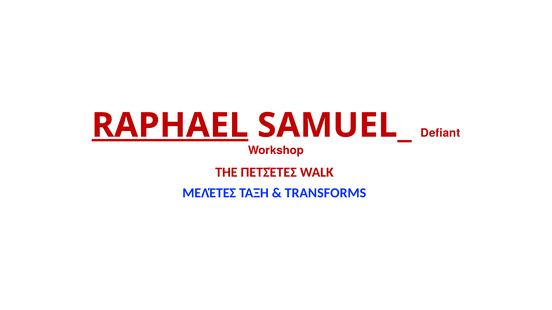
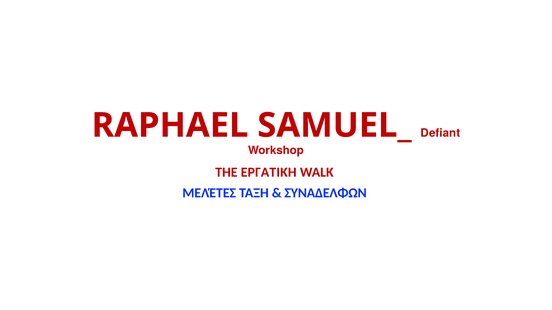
RAPHAEL underline: present -> none
ΠΕΤΣΈΤΕΣ: ΠΕΤΣΈΤΕΣ -> ΕΡΓΑΤΙΚΗ
TRANSFORMS: TRANSFORMS -> ΣΥΝΑΔΕΛΦΩΝ
